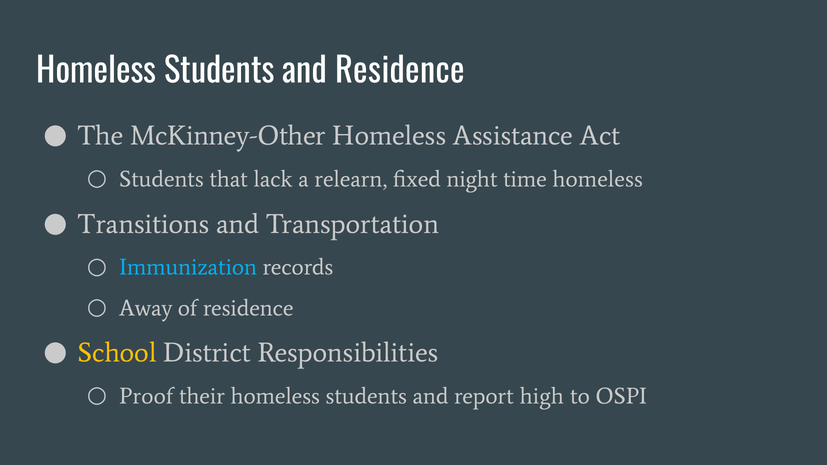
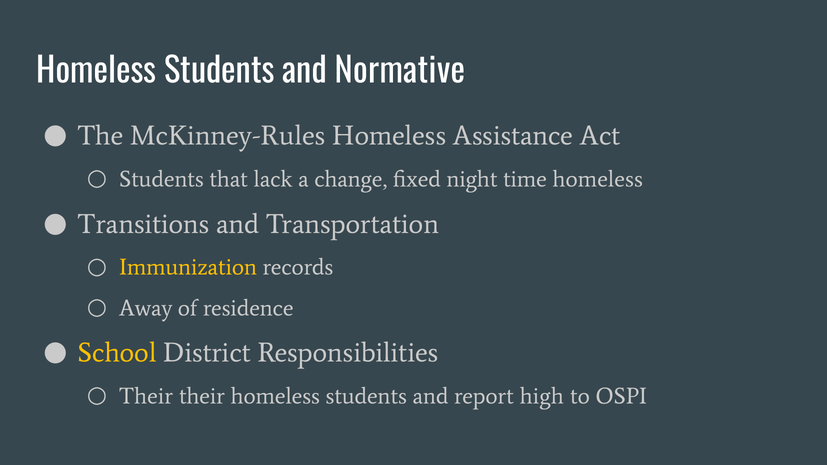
and Residence: Residence -> Normative
McKinney-Other: McKinney-Other -> McKinney-Rules
relearn: relearn -> change
Immunization colour: light blue -> yellow
Proof at (146, 396): Proof -> Their
